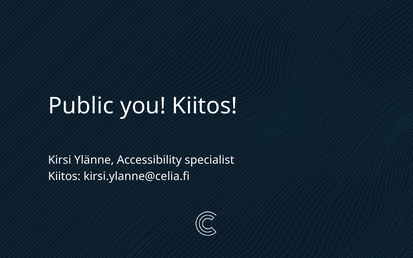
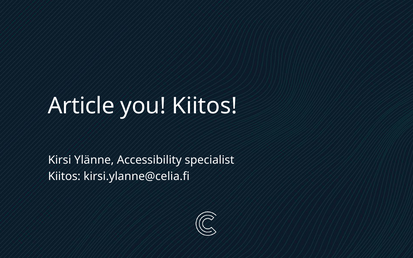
Public: Public -> Article
